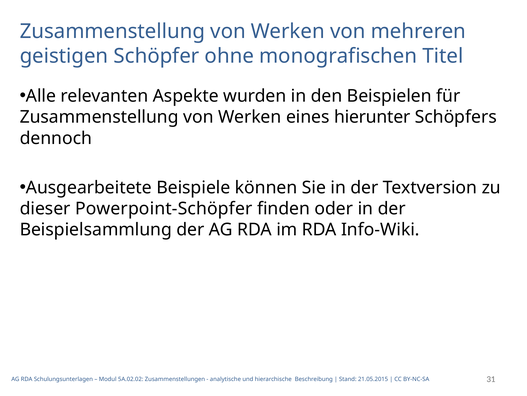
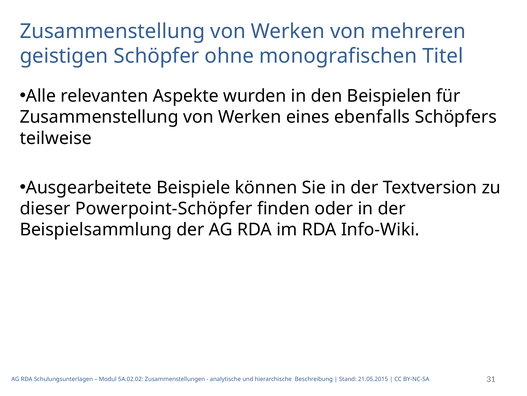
hierunter: hierunter -> ebenfalls
dennoch: dennoch -> teilweise
